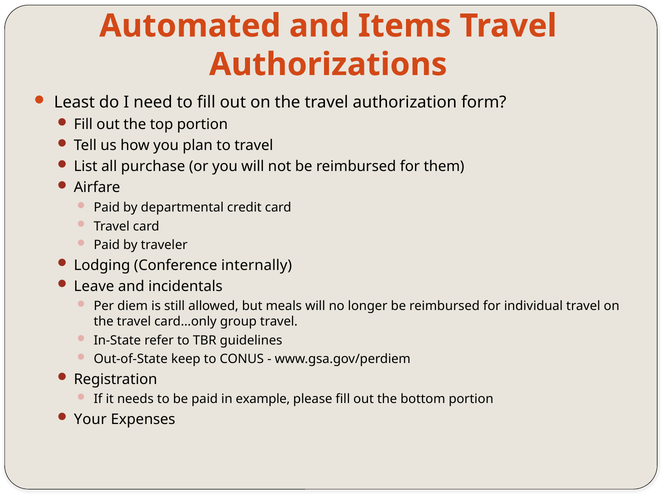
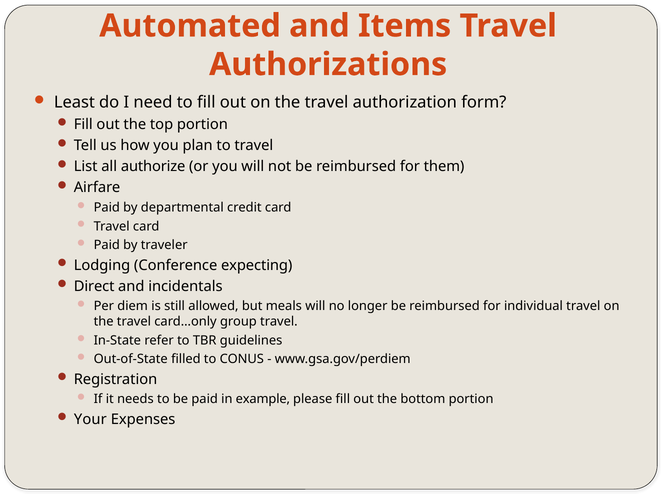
purchase: purchase -> authorize
internally: internally -> expecting
Leave: Leave -> Direct
keep: keep -> filled
